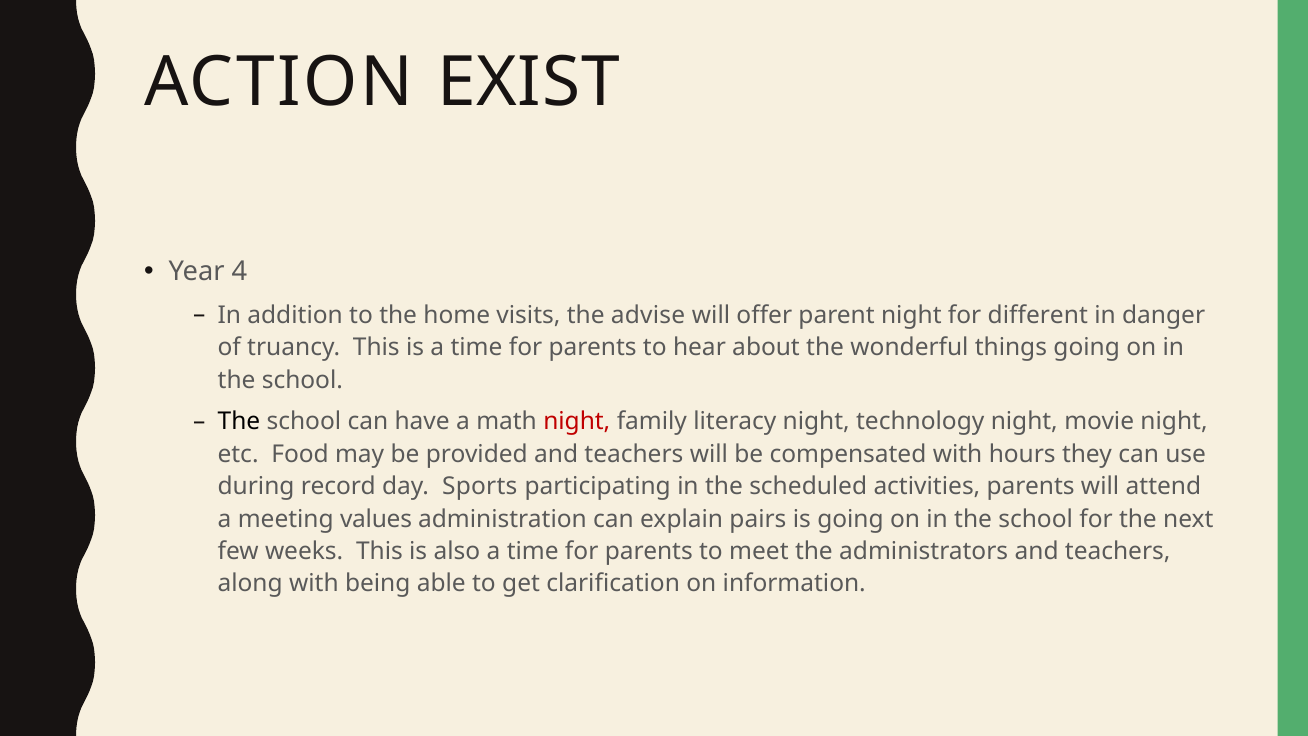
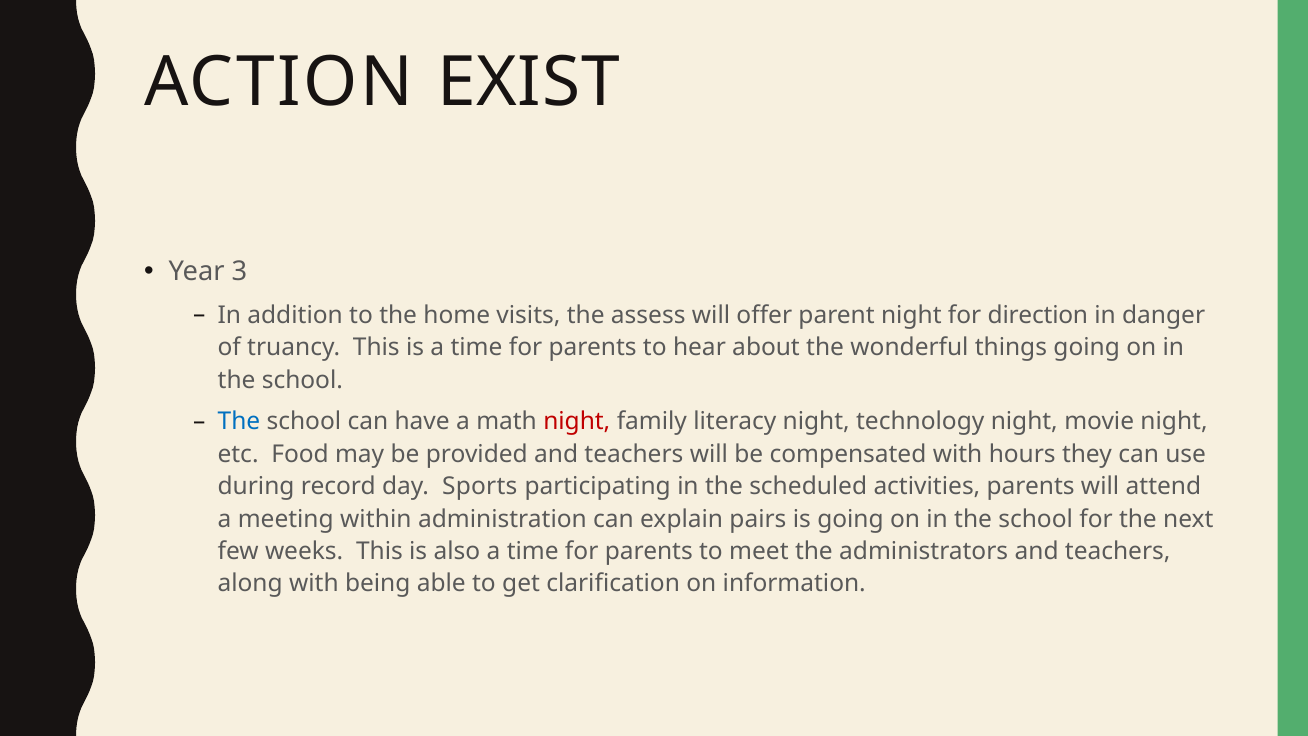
4: 4 -> 3
advise: advise -> assess
different: different -> direction
The at (239, 422) colour: black -> blue
values: values -> within
